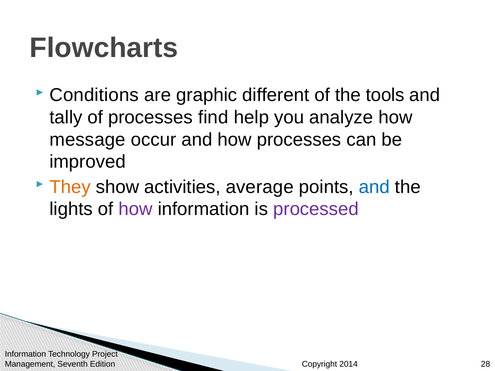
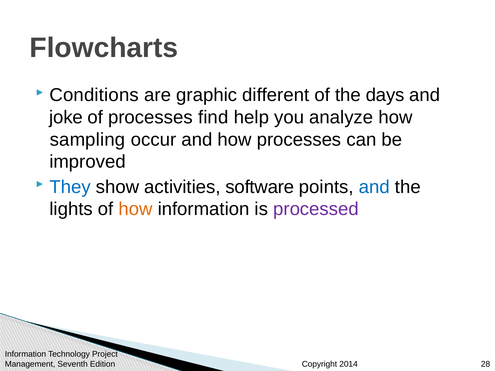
tools: tools -> days
tally: tally -> joke
message: message -> sampling
They colour: orange -> blue
average: average -> software
how at (136, 209) colour: purple -> orange
